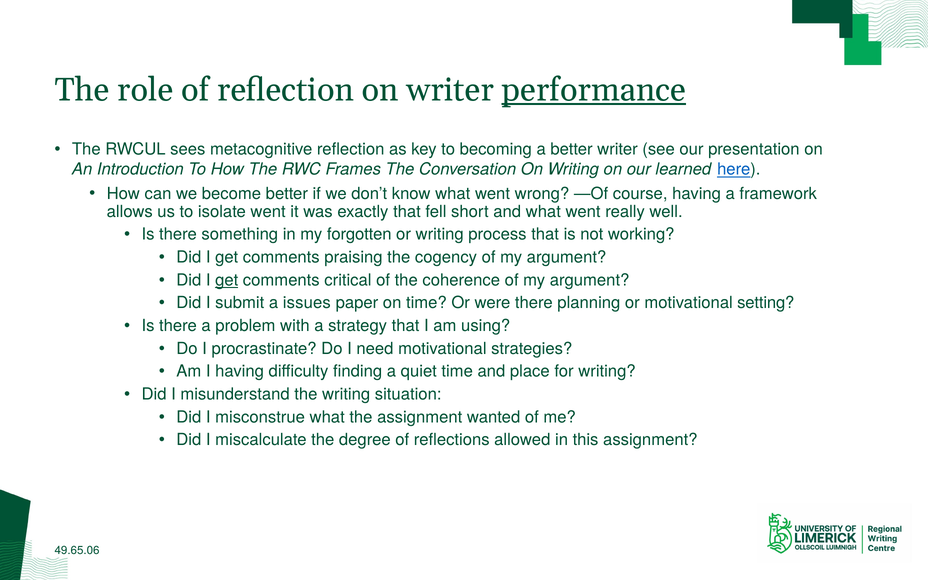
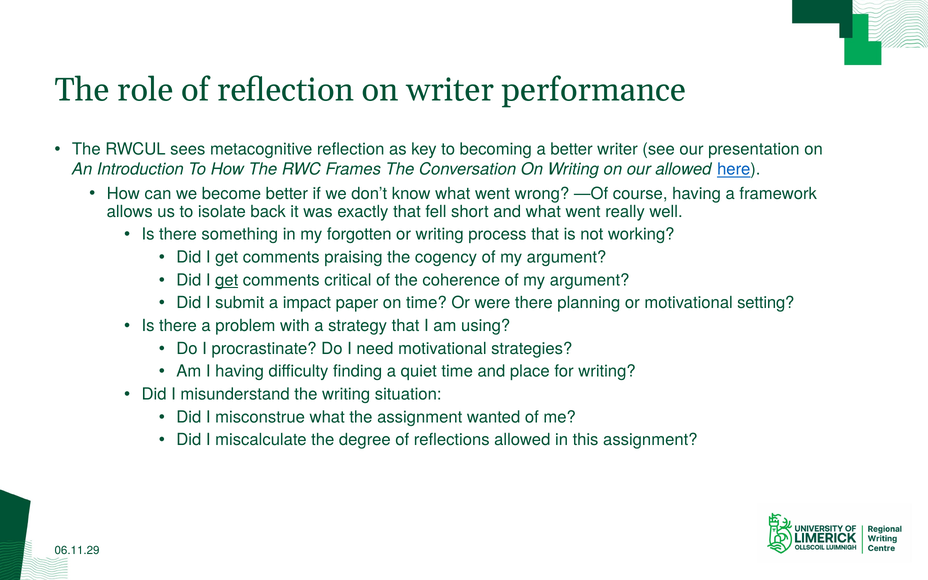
performance underline: present -> none
our learned: learned -> allowed
isolate went: went -> back
issues: issues -> impact
49.65.06: 49.65.06 -> 06.11.29
